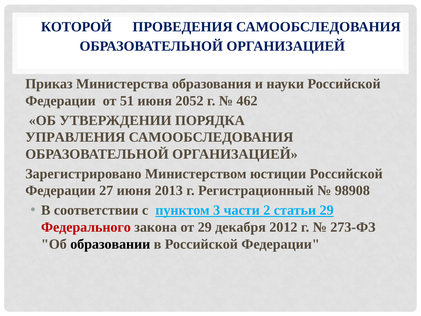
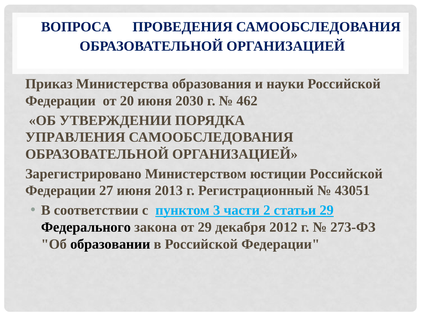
КОТОРОЙ: КОТОРОЙ -> ВОПРОСА
51: 51 -> 20
2052: 2052 -> 2030
98908: 98908 -> 43051
Федерального colour: red -> black
